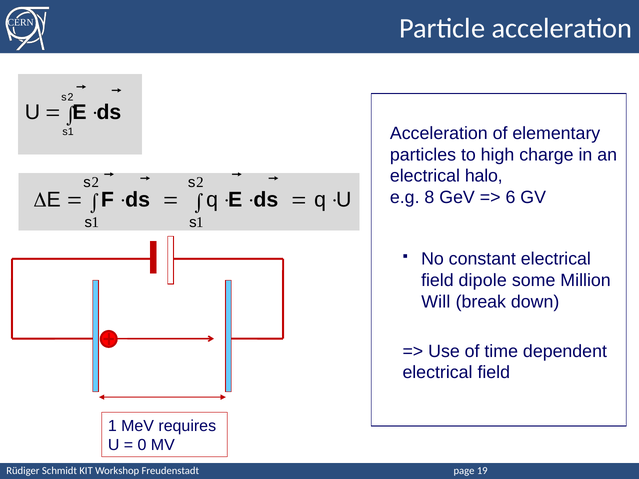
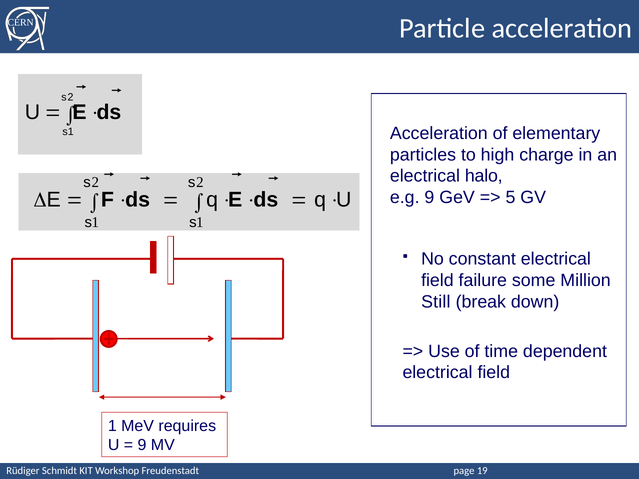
e.g 8: 8 -> 9
6: 6 -> 5
dipole: dipole -> failure
Will: Will -> Still
0 at (142, 445): 0 -> 9
